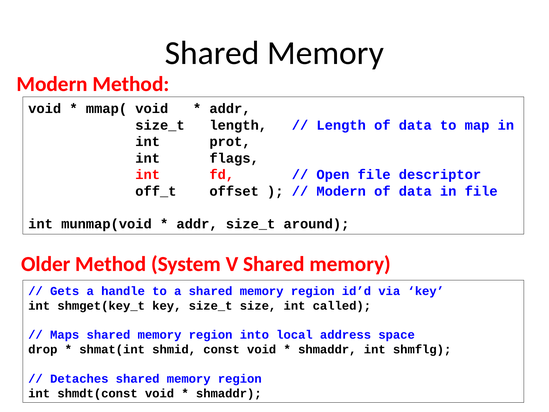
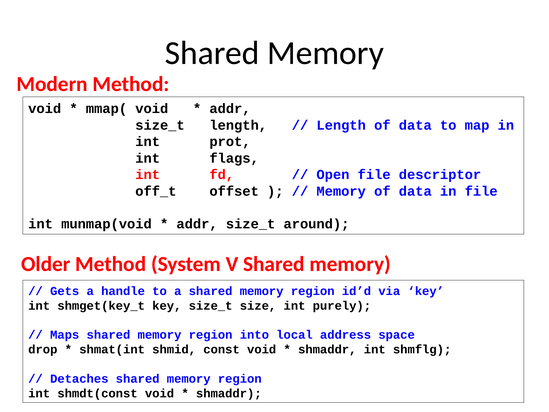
Modern at (341, 191): Modern -> Memory
called: called -> purely
